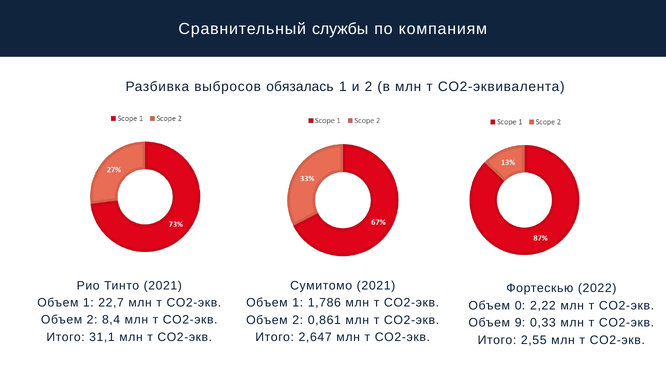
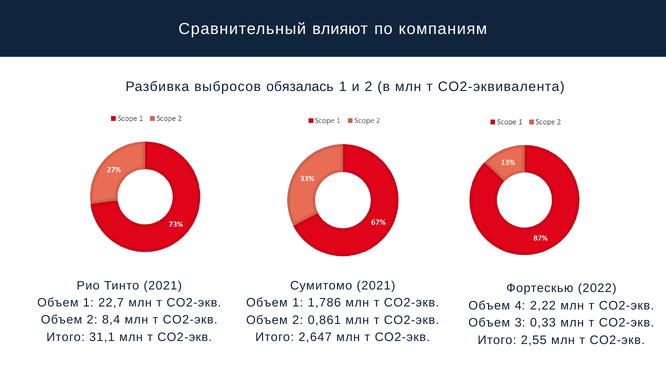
службы: службы -> влияют
0: 0 -> 4
9: 9 -> 3
